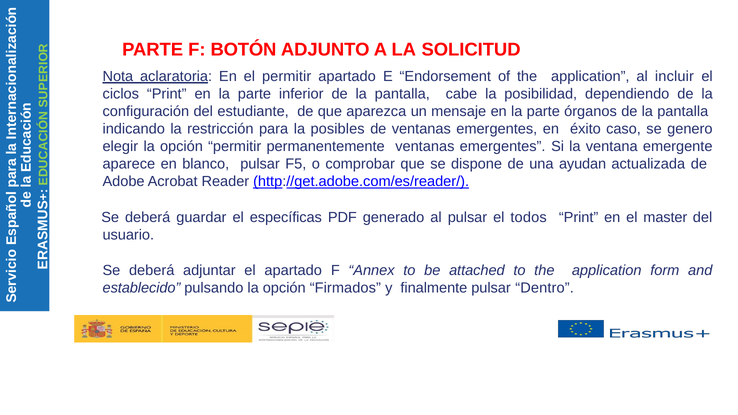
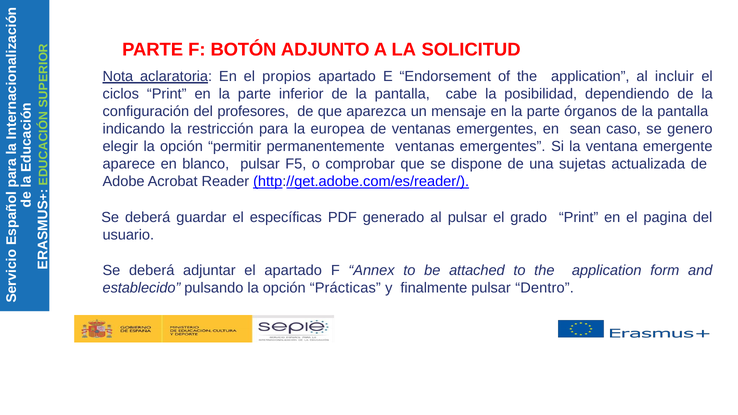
el permitir: permitir -> propios
estudiante: estudiante -> profesores
posibles: posibles -> europea
éxito: éxito -> sean
ayudan: ayudan -> sujetas
todos: todos -> grado
master: master -> pagina
Firmados: Firmados -> Prácticas
